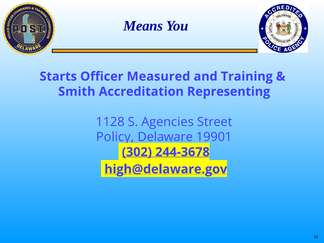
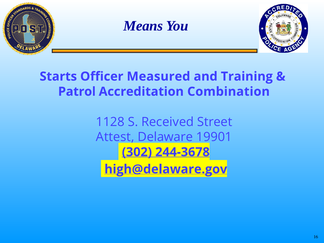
Smith: Smith -> Patrol
Representing: Representing -> Combination
Agencies: Agencies -> Received
Policy: Policy -> Attest
